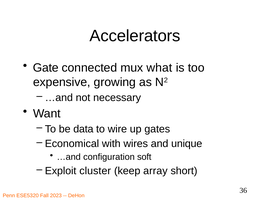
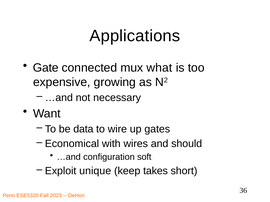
Accelerators: Accelerators -> Applications
unique: unique -> should
cluster: cluster -> unique
array: array -> takes
